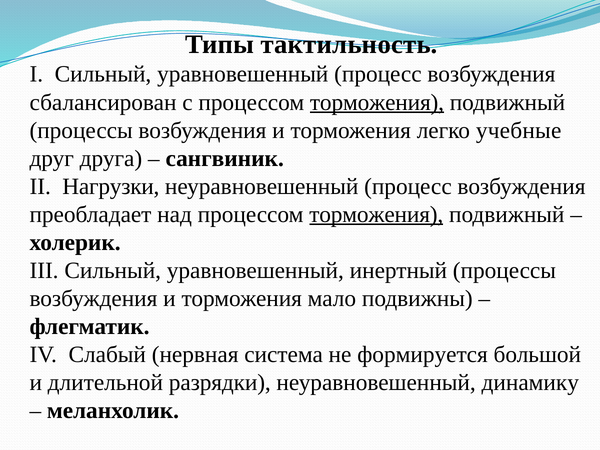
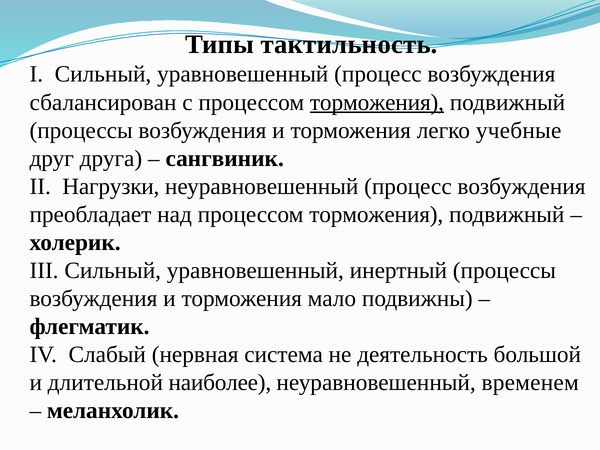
торможения at (376, 214) underline: present -> none
формируется: формируется -> деятельность
разрядки: разрядки -> наиболее
динамику: динамику -> временем
